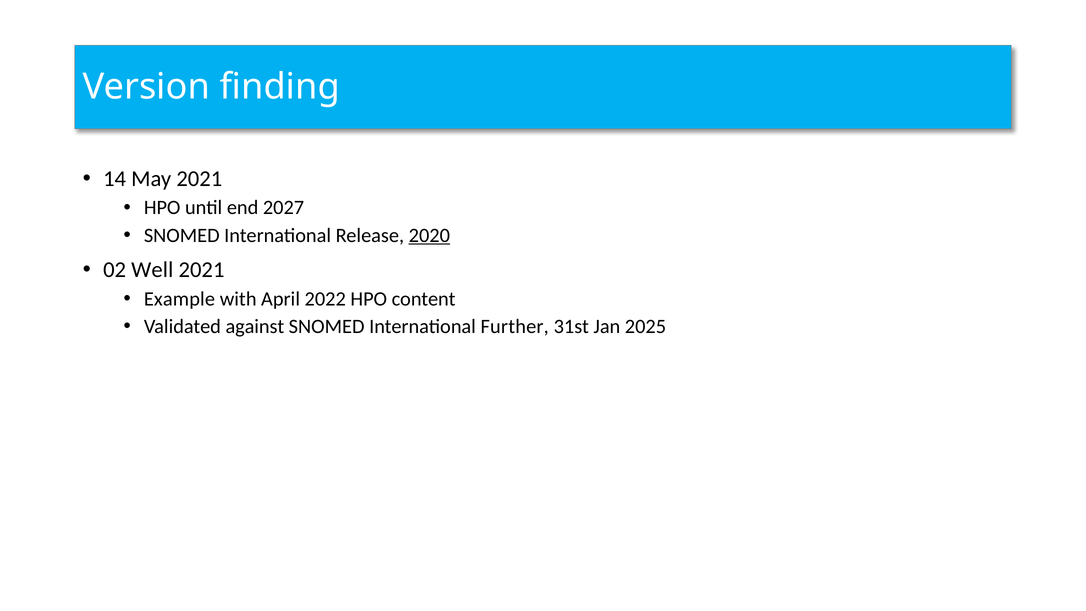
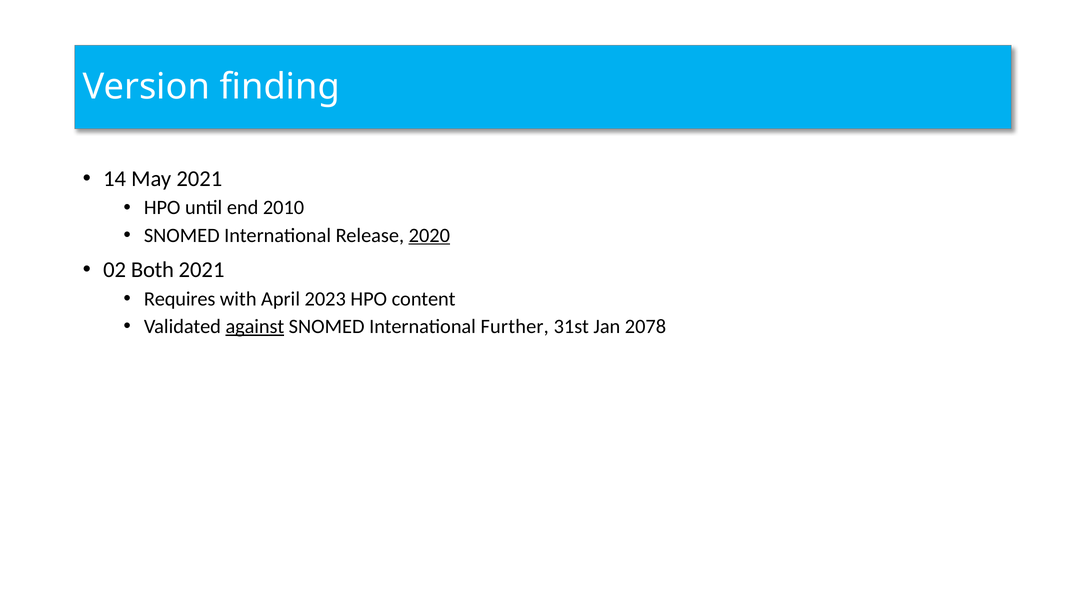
2027: 2027 -> 2010
Well: Well -> Both
Example: Example -> Requires
2022: 2022 -> 2023
against underline: none -> present
2025: 2025 -> 2078
